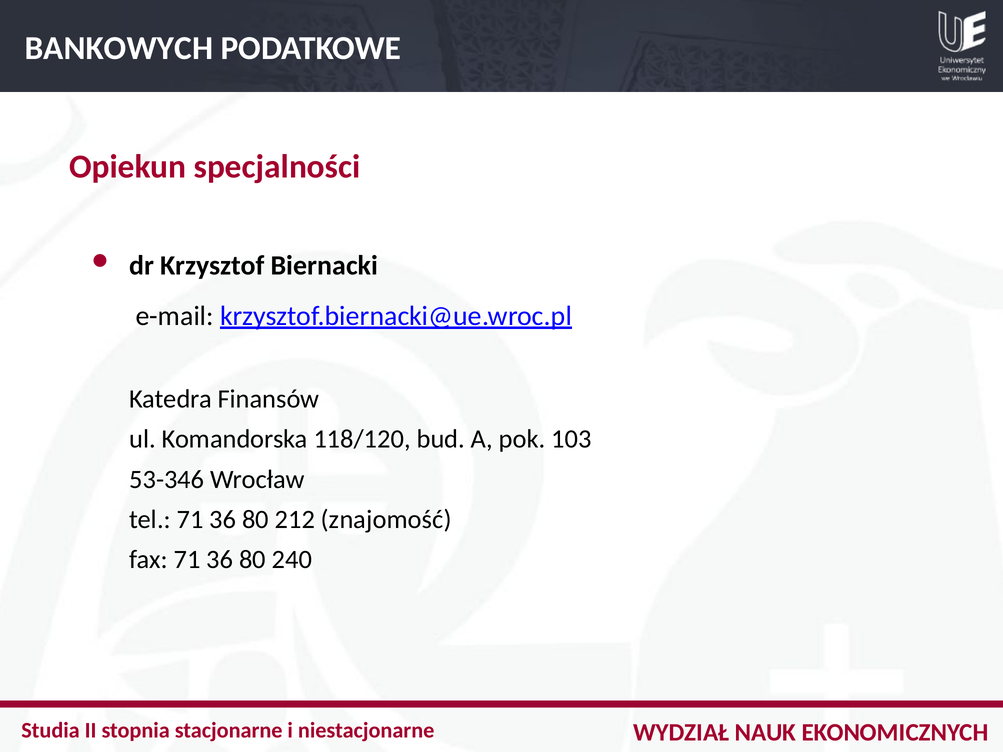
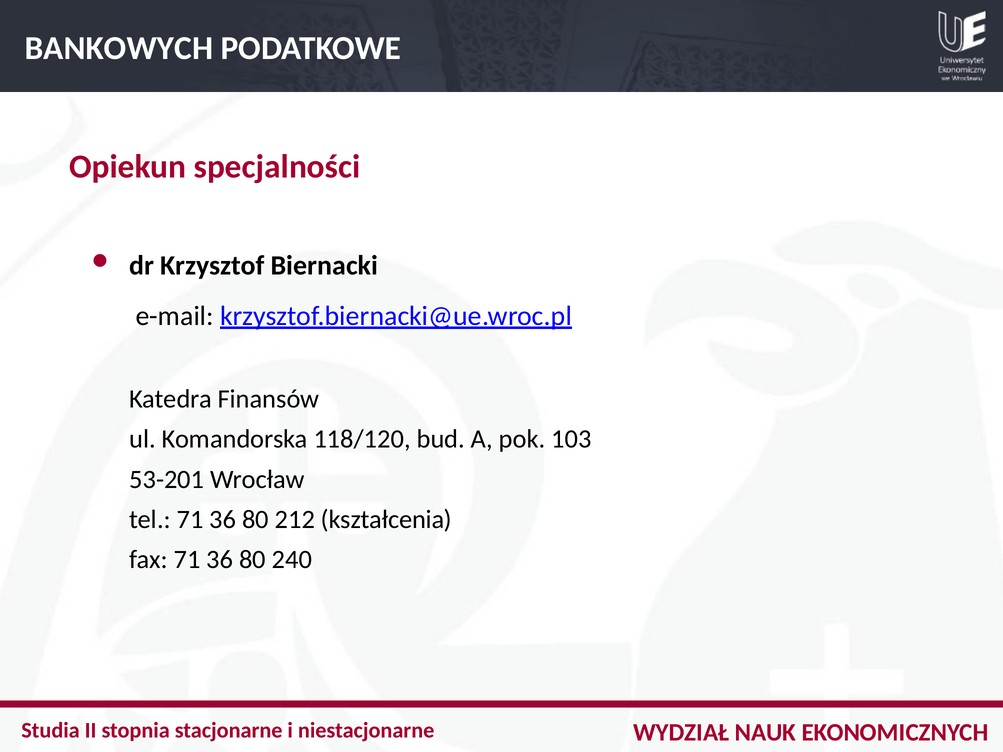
53-346: 53-346 -> 53-201
znajomość: znajomość -> kształcenia
